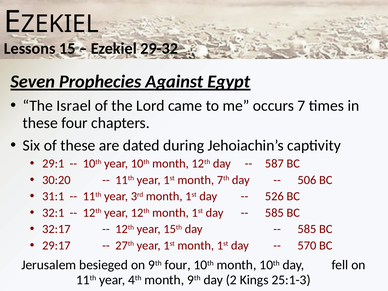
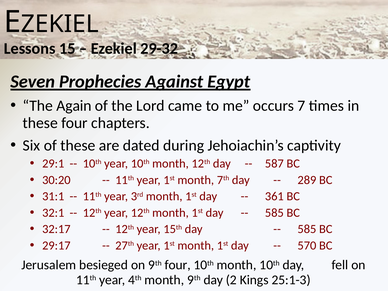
Israel: Israel -> Again
506: 506 -> 289
526: 526 -> 361
